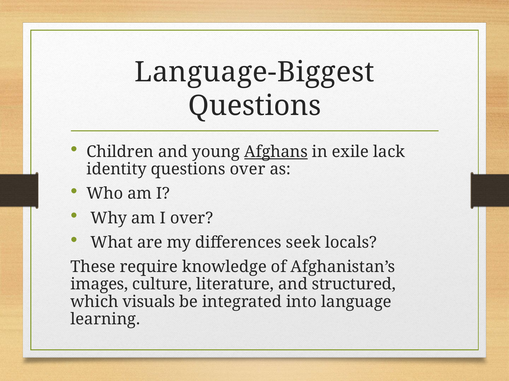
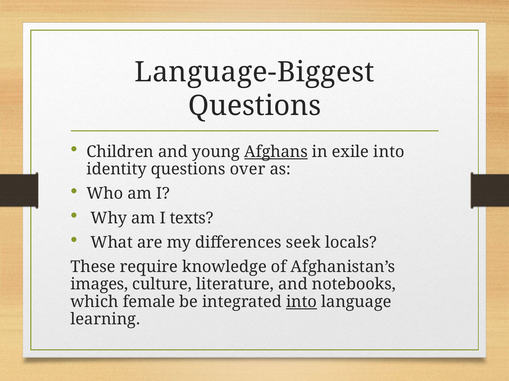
exile lack: lack -> into
I over: over -> texts
structured: structured -> notebooks
visuals: visuals -> female
into at (301, 302) underline: none -> present
